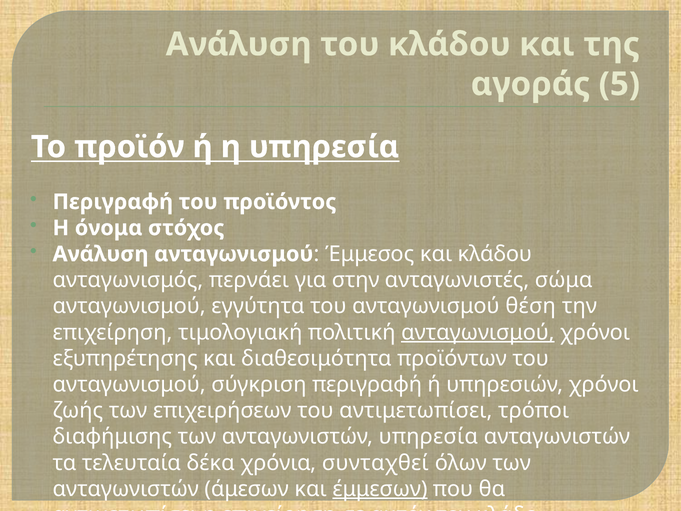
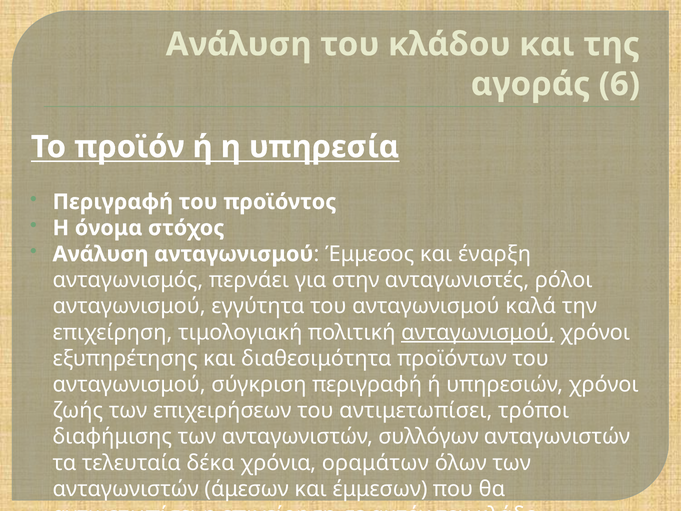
5: 5 -> 6
και κλάδου: κλάδου -> έναρξη
σώμα: σώμα -> ρόλοι
θέση: θέση -> καλά
ανταγωνιστών υπηρεσία: υπηρεσία -> συλλόγων
συνταχθεί: συνταχθεί -> οραμάτων
έμμεσων underline: present -> none
